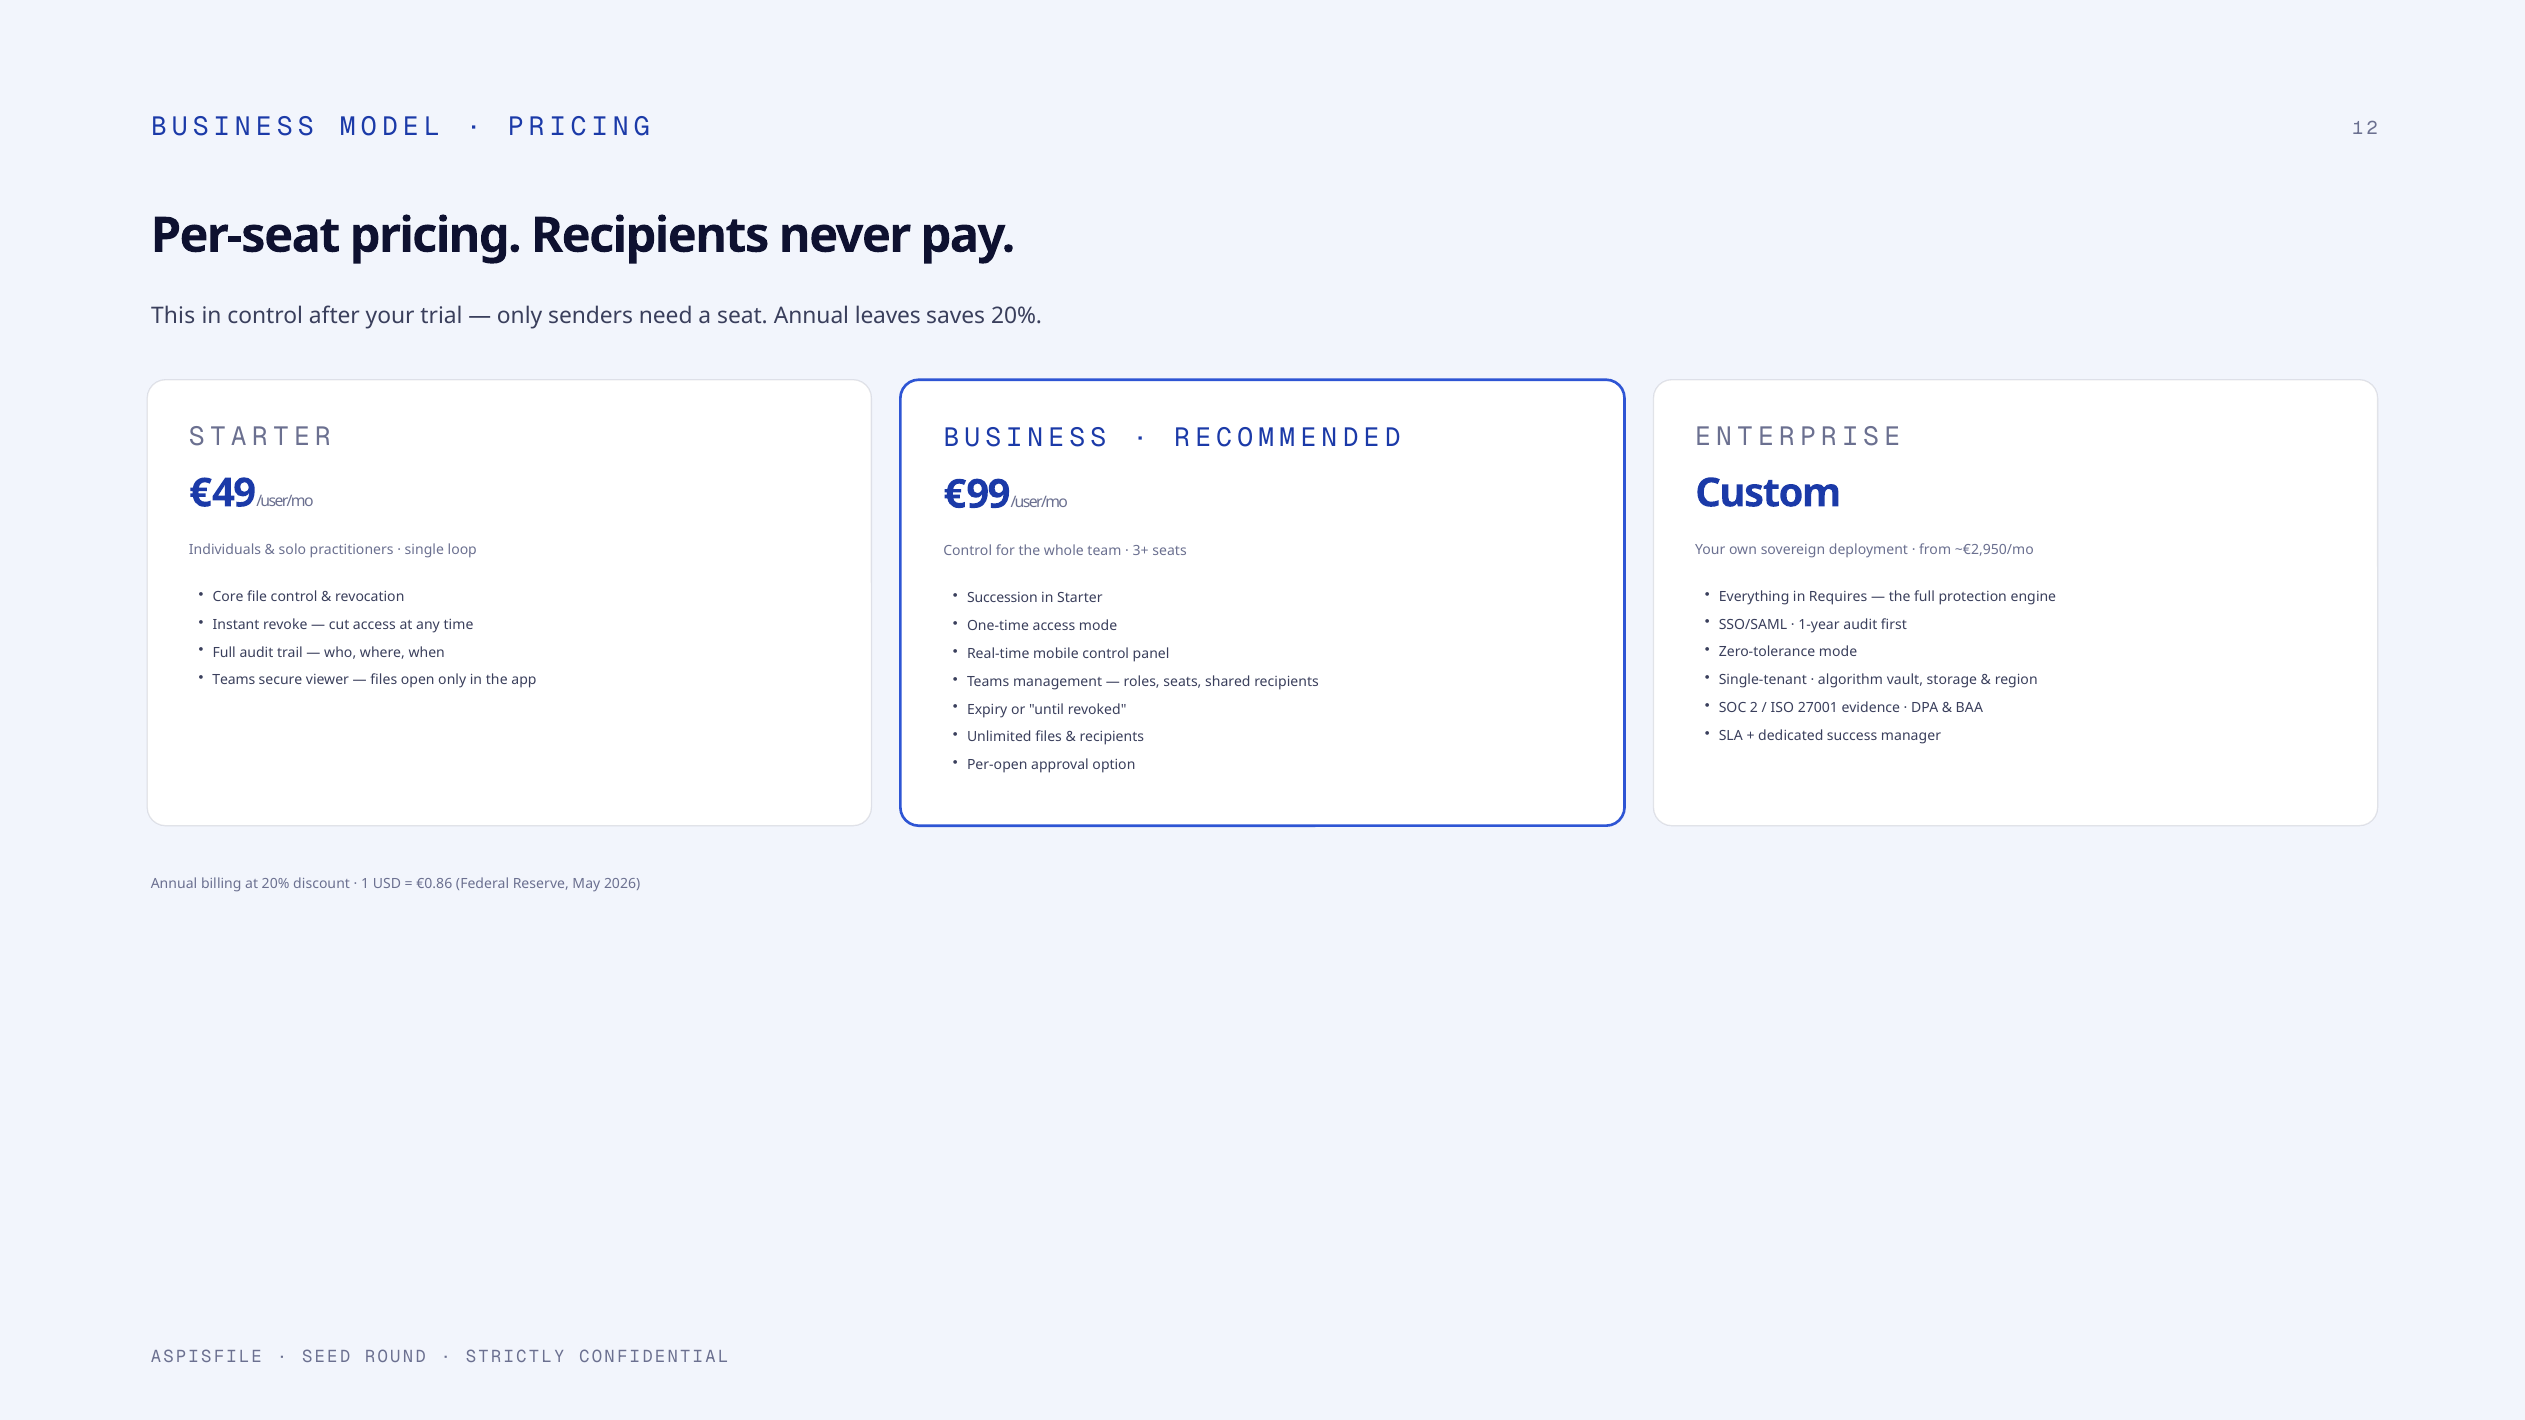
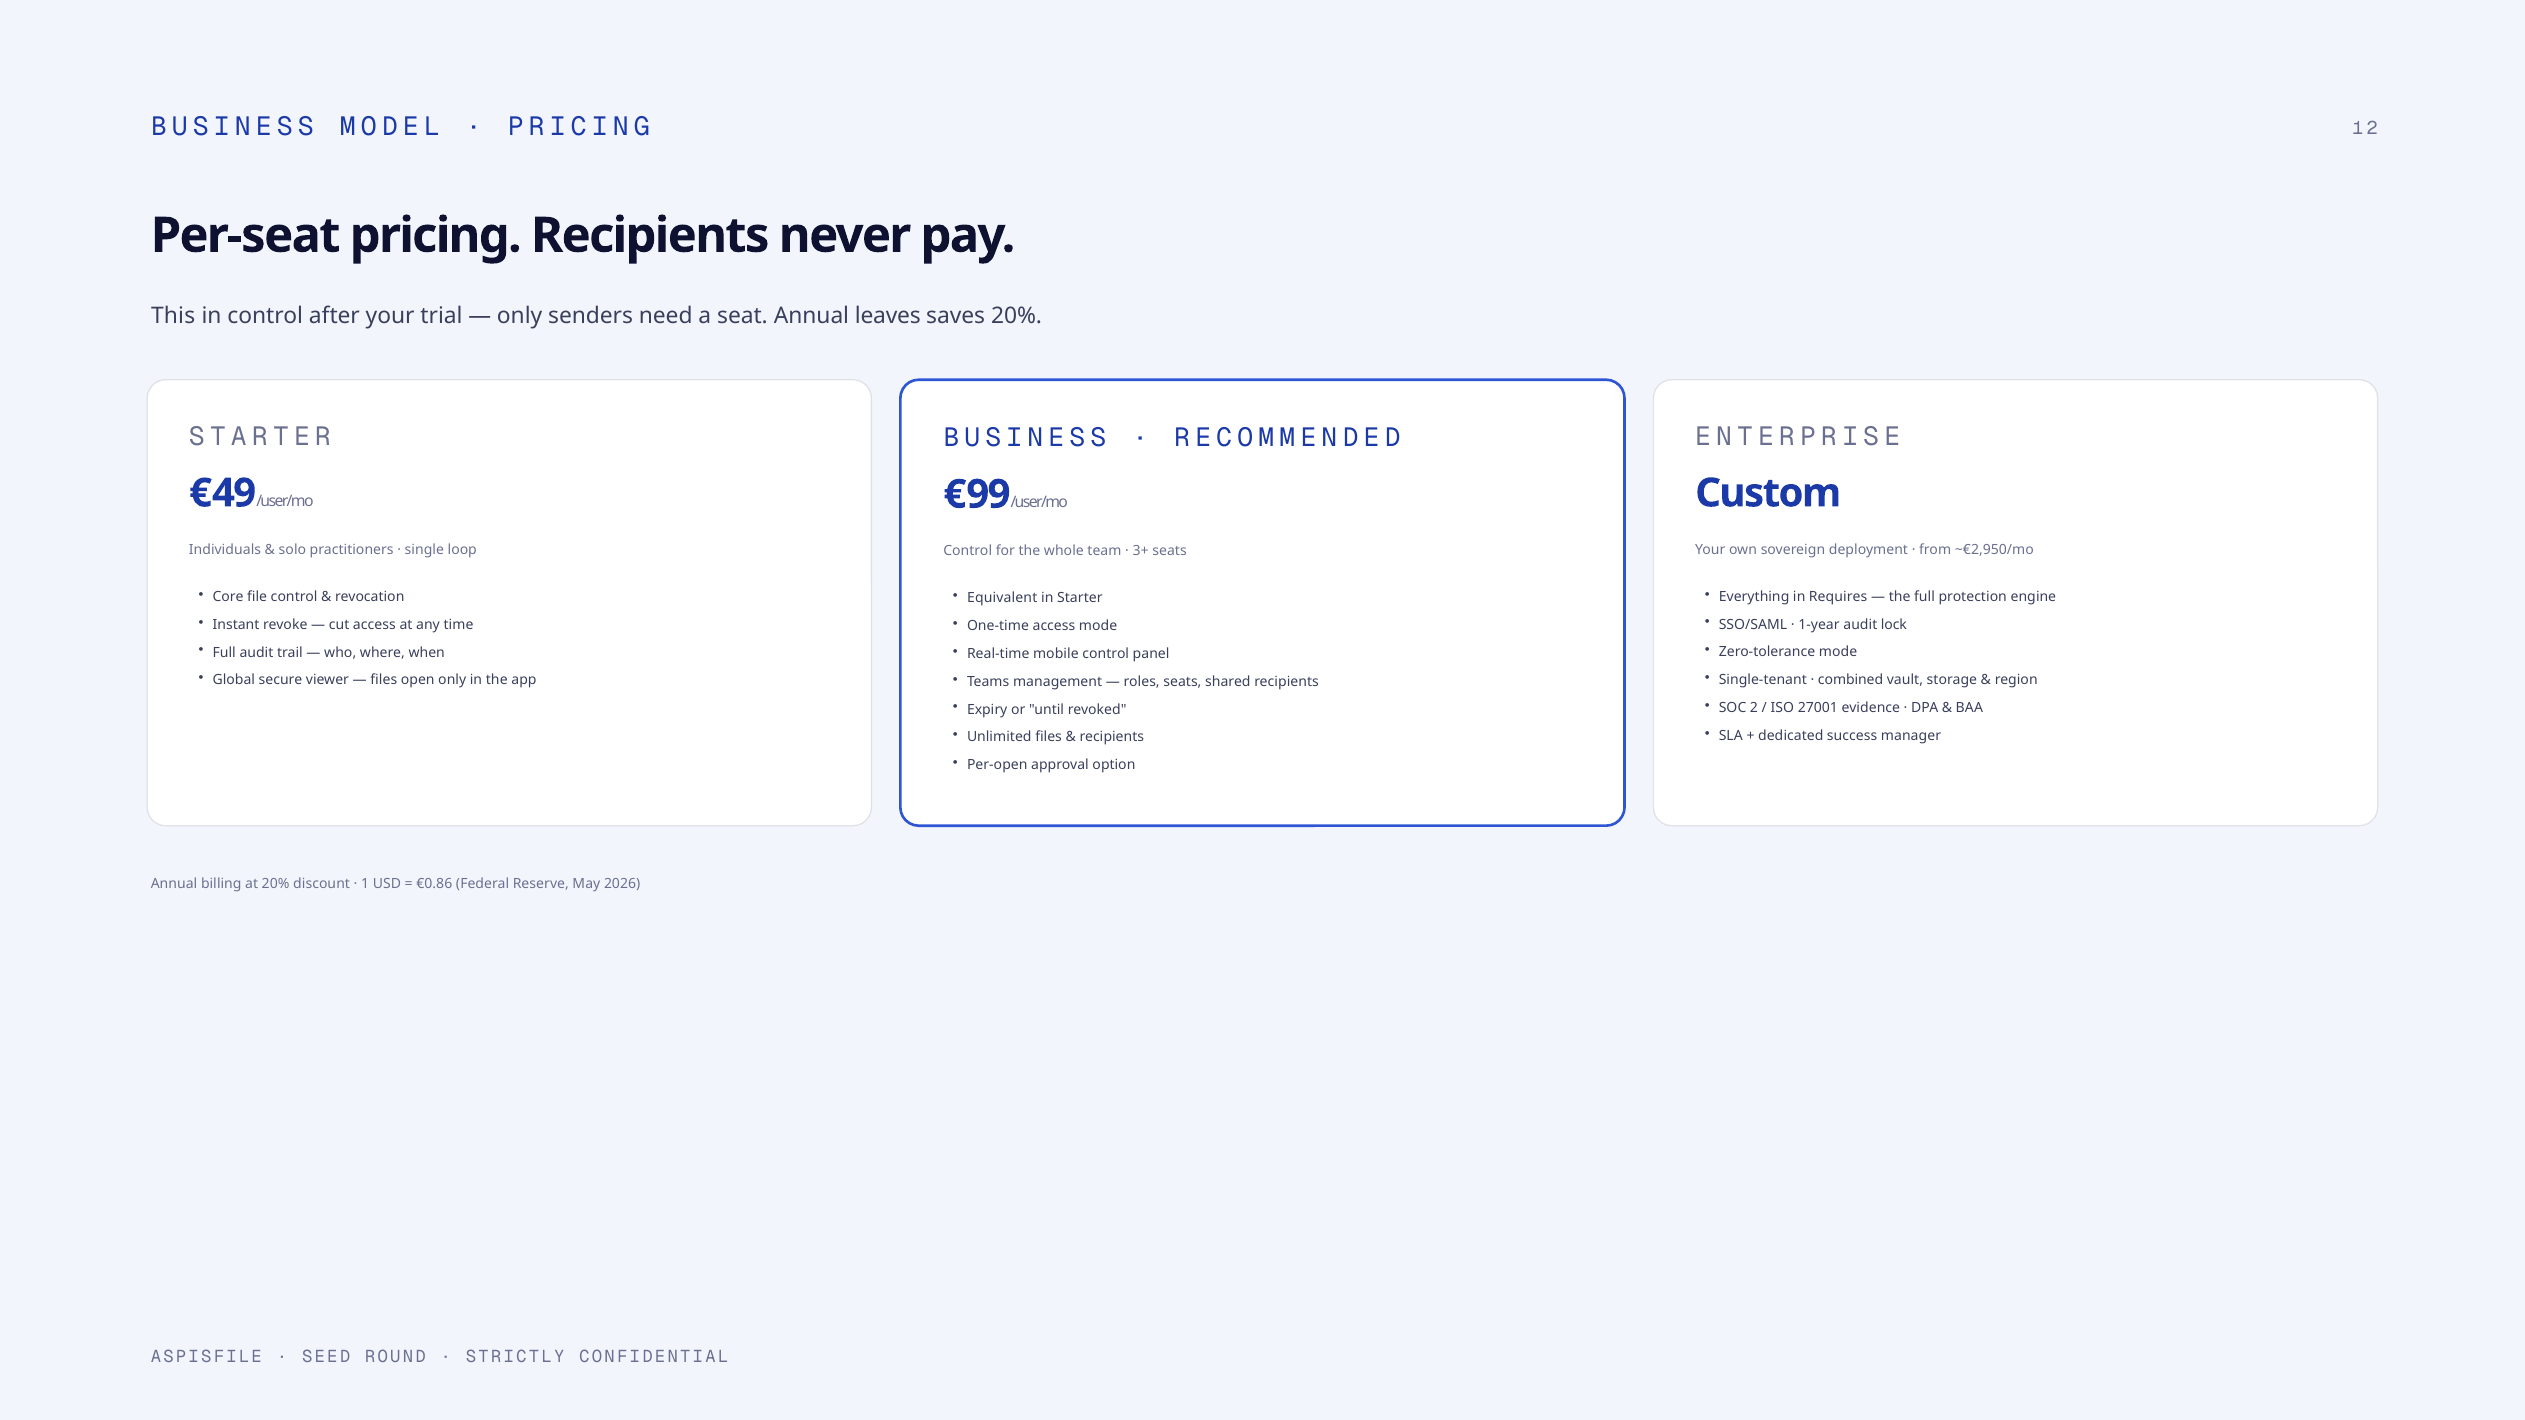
Succession: Succession -> Equivalent
first: first -> lock
Teams at (234, 680): Teams -> Global
algorithm: algorithm -> combined
